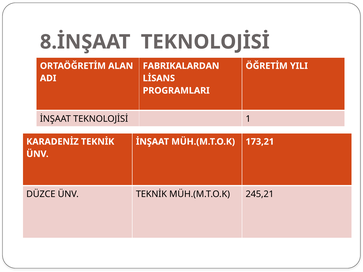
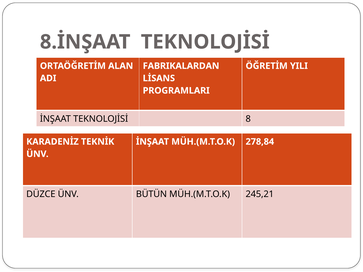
1: 1 -> 8
173,21: 173,21 -> 278,84
ÜNV TEKNİK: TEKNİK -> BÜTÜN
